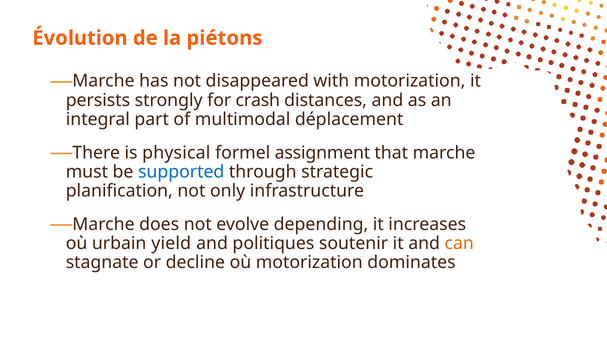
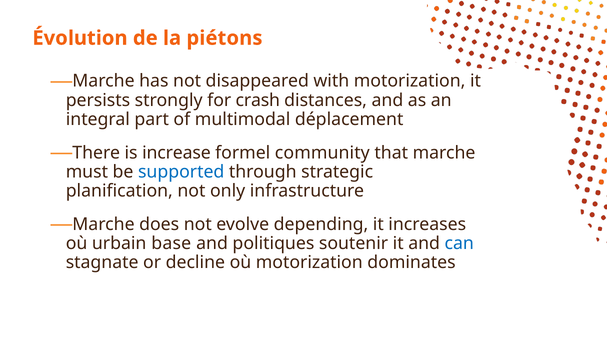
physical: physical -> increase
assignment: assignment -> community
yield: yield -> base
can colour: orange -> blue
